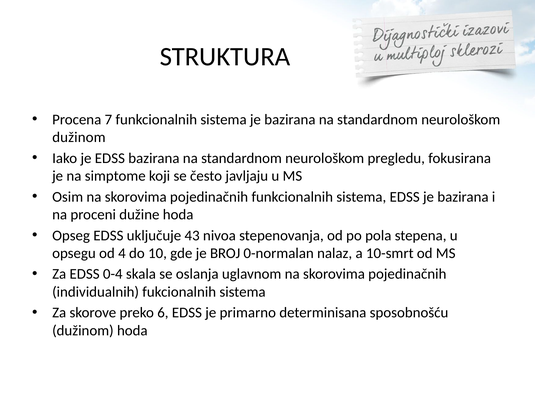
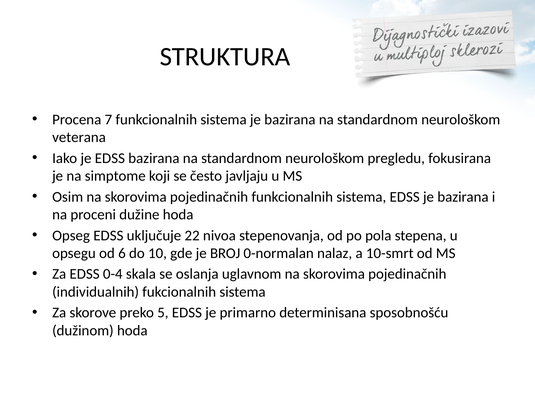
dužinom at (79, 137): dužinom -> veterana
43: 43 -> 22
4: 4 -> 6
6: 6 -> 5
